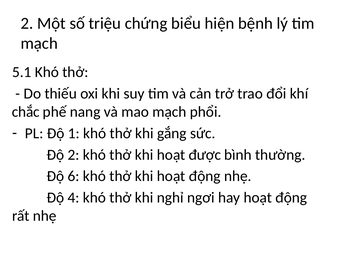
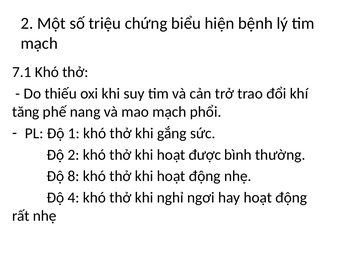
5.1: 5.1 -> 7.1
chắc: chắc -> tăng
6: 6 -> 8
